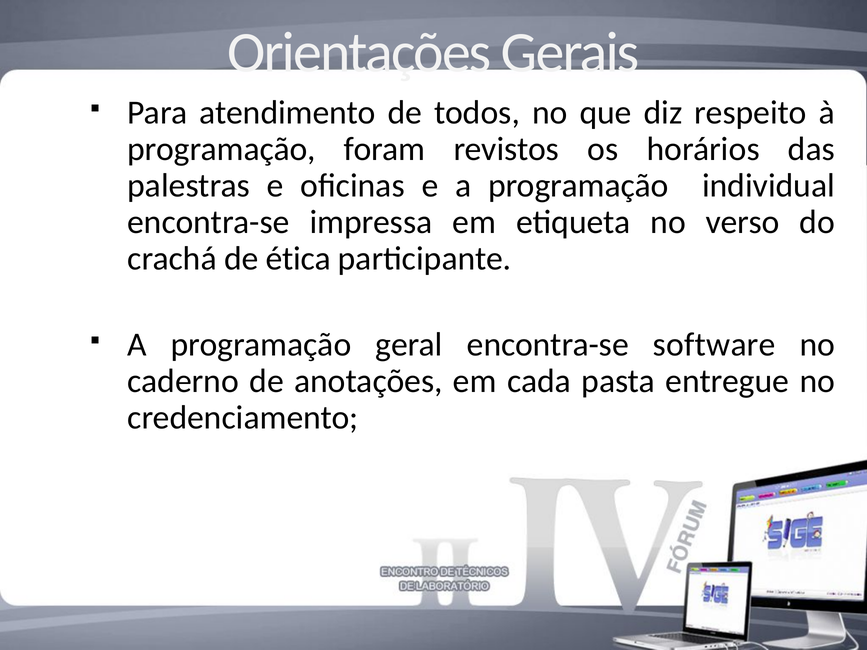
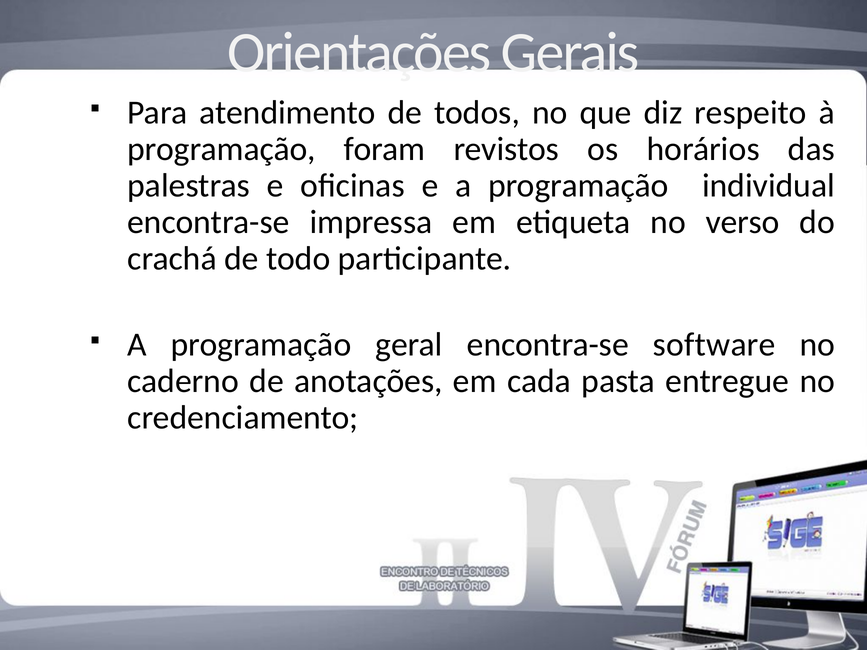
ética: ética -> todo
